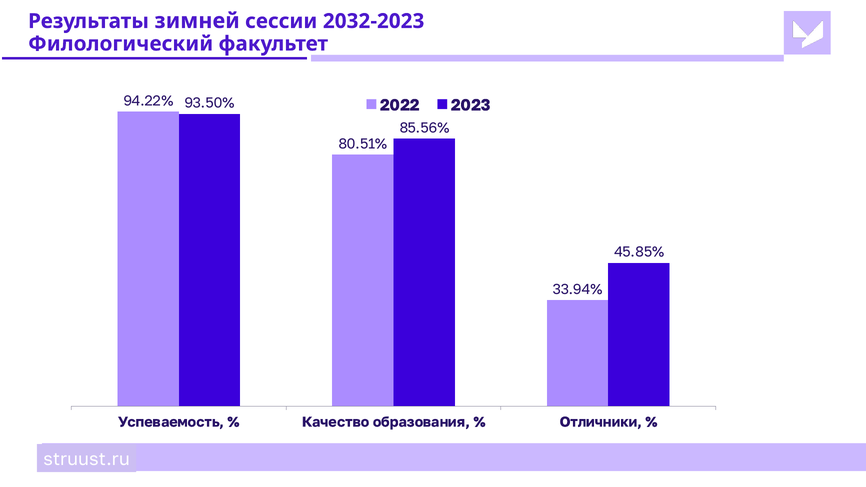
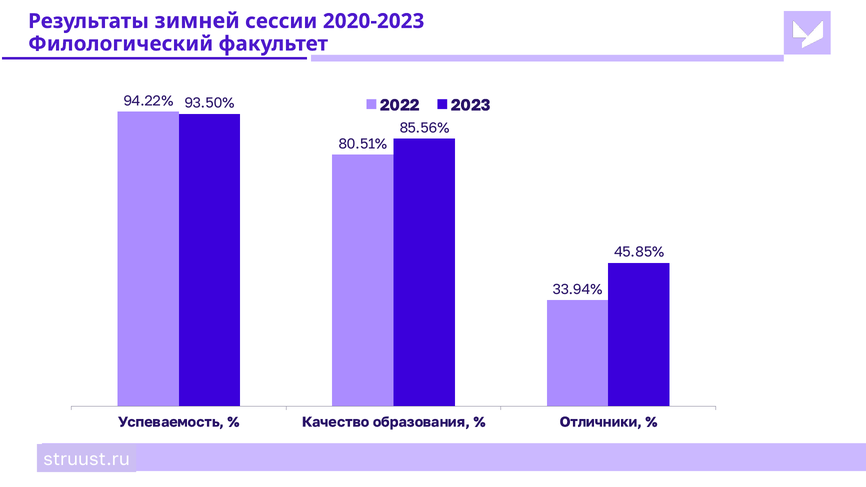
2032-2023: 2032-2023 -> 2020-2023
